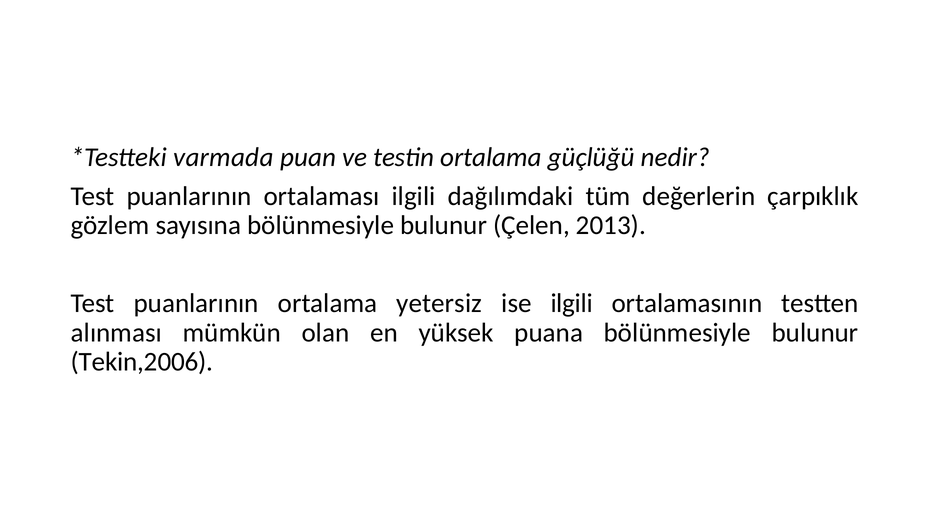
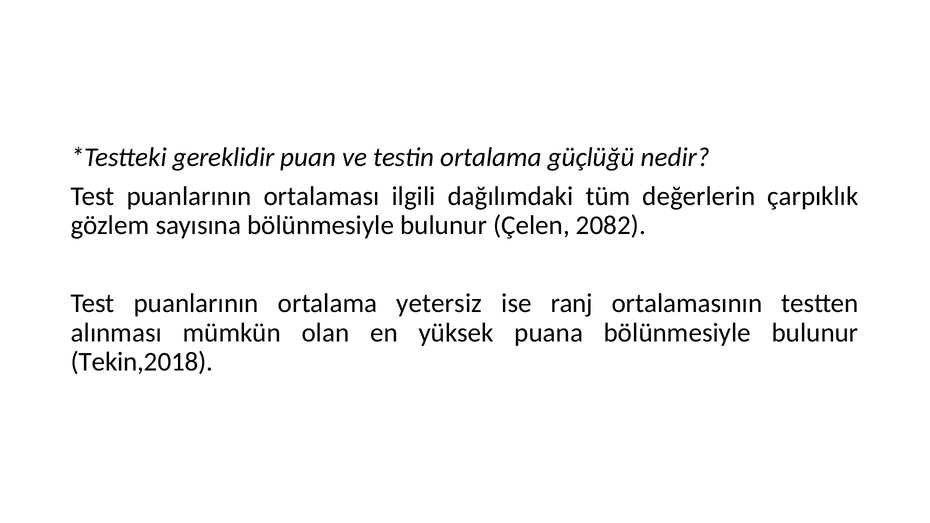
varmada: varmada -> gereklidir
2013: 2013 -> 2082
ise ilgili: ilgili -> ranj
Tekin,2006: Tekin,2006 -> Tekin,2018
